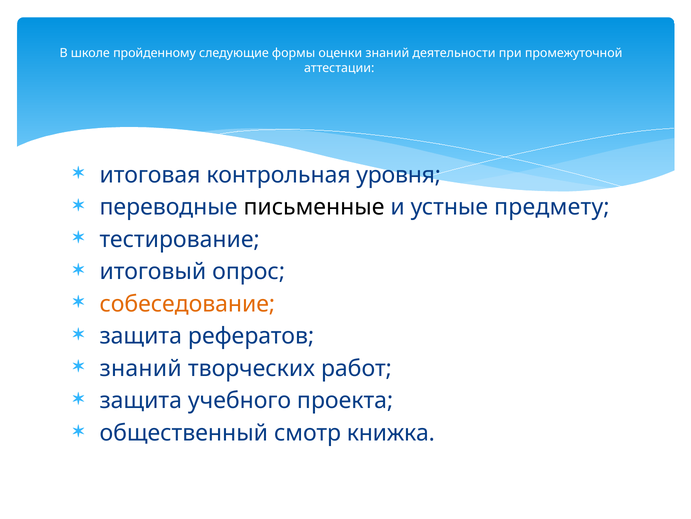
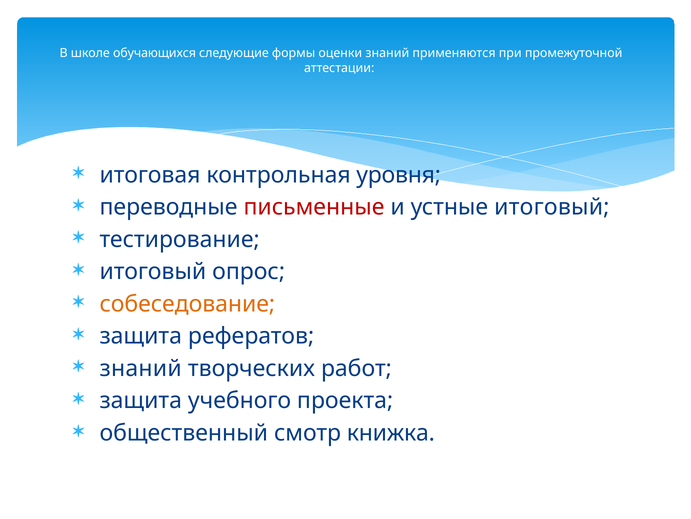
пройденному: пройденному -> обучающихся
деятельности: деятельности -> применяются
письменные colour: black -> red
устные предмету: предмету -> итоговый
